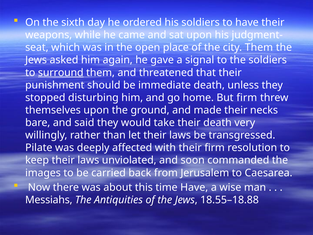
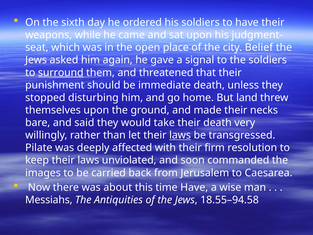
city Them: Them -> Belief
But firm: firm -> land
laws at (180, 135) underline: none -> present
18.55–18.88: 18.55–18.88 -> 18.55–94.58
